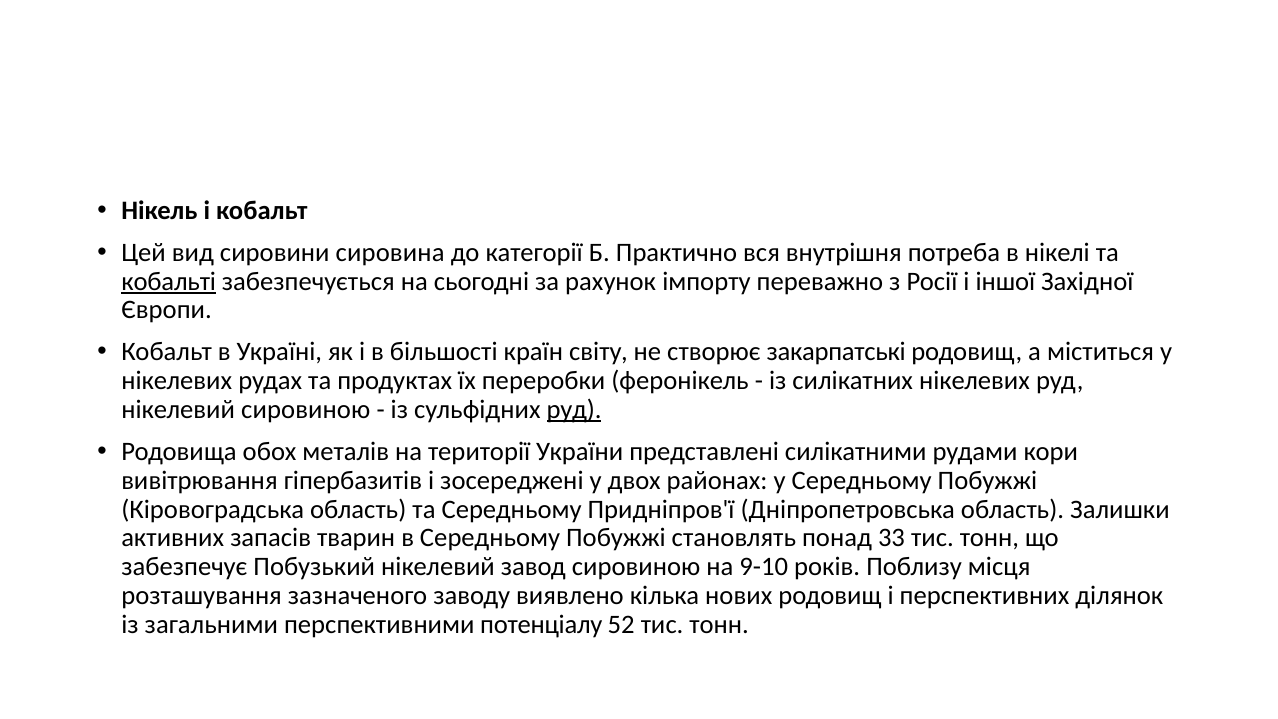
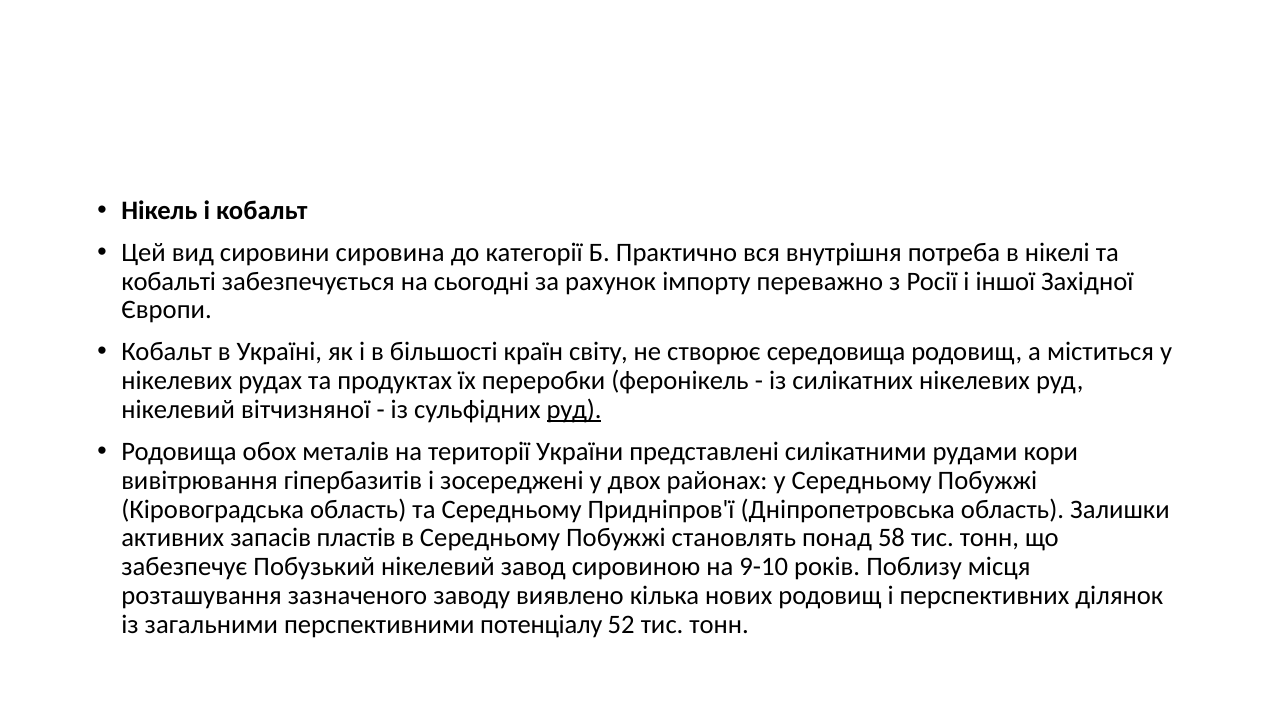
кобальті underline: present -> none
закарпатські: закарпатські -> середовища
нікелевий сировиною: сировиною -> вітчизняної
тварин: тварин -> пластів
33: 33 -> 58
